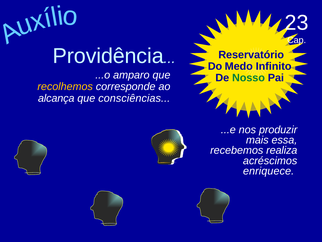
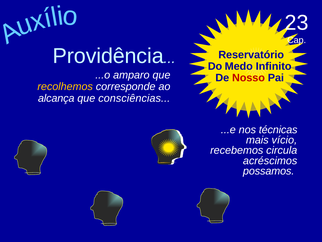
Nosso colour: green -> red
produzir: produzir -> técnicas
essa: essa -> vício
realiza: realiza -> circula
enriquece: enriquece -> possamos
